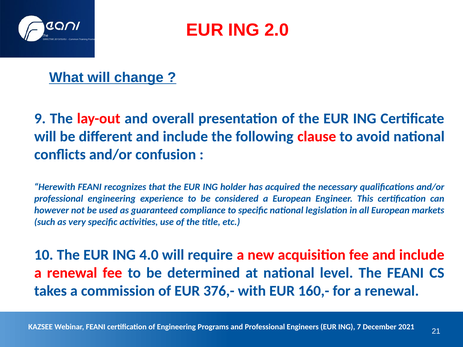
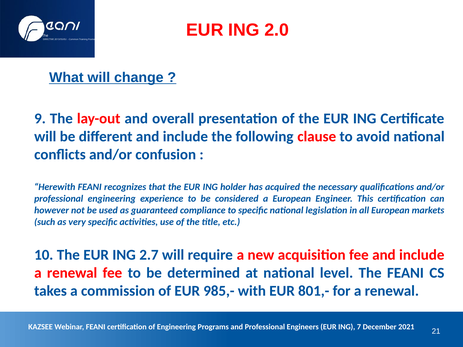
4.0: 4.0 -> 2.7
376,-: 376,- -> 985,-
160,-: 160,- -> 801,-
